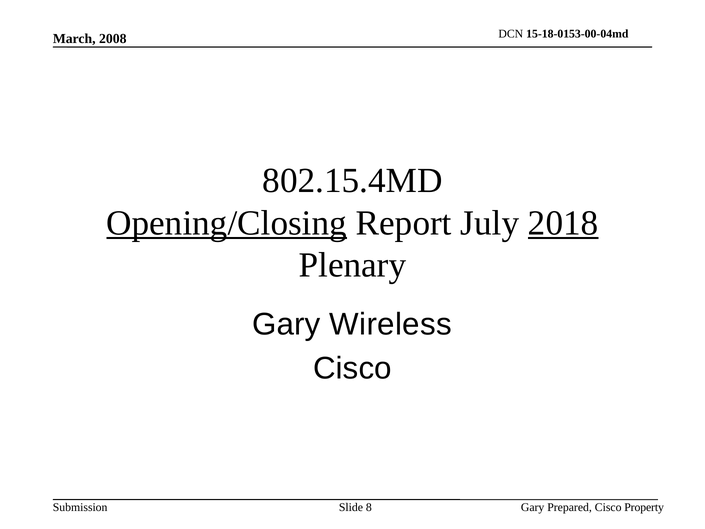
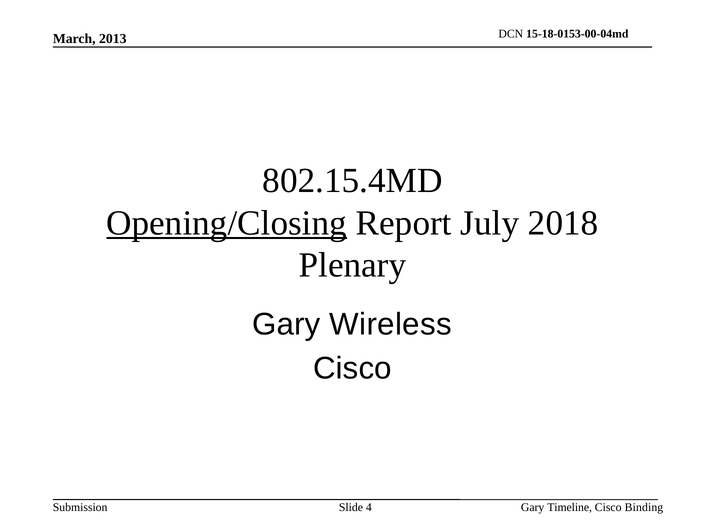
2008: 2008 -> 2013
2018 underline: present -> none
8: 8 -> 4
Prepared: Prepared -> Timeline
Property: Property -> Binding
